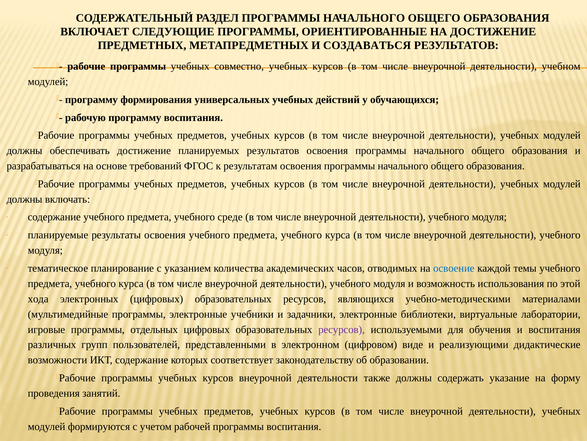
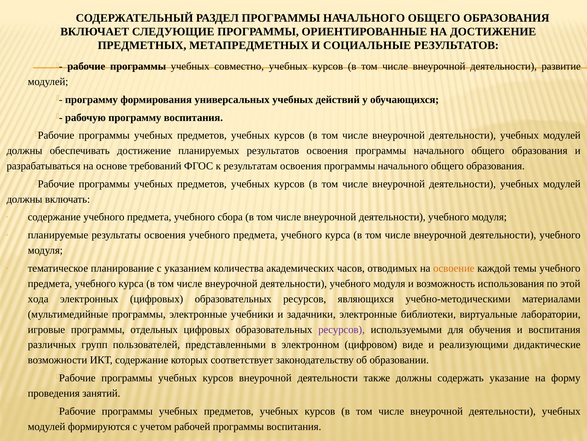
СОЗДАВАТЬСЯ: СОЗДАВАТЬСЯ -> СОЦИАЛЬНЫЕ
учебном: учебном -> развитие
среде: среде -> сбора
освоение colour: blue -> orange
